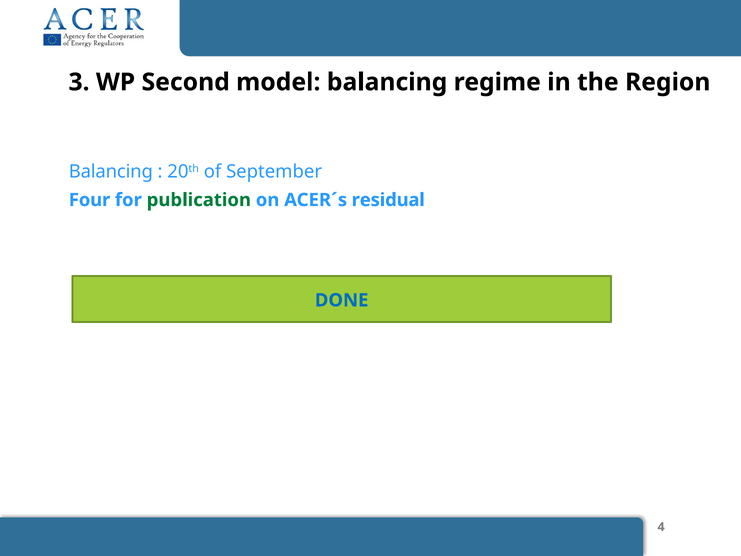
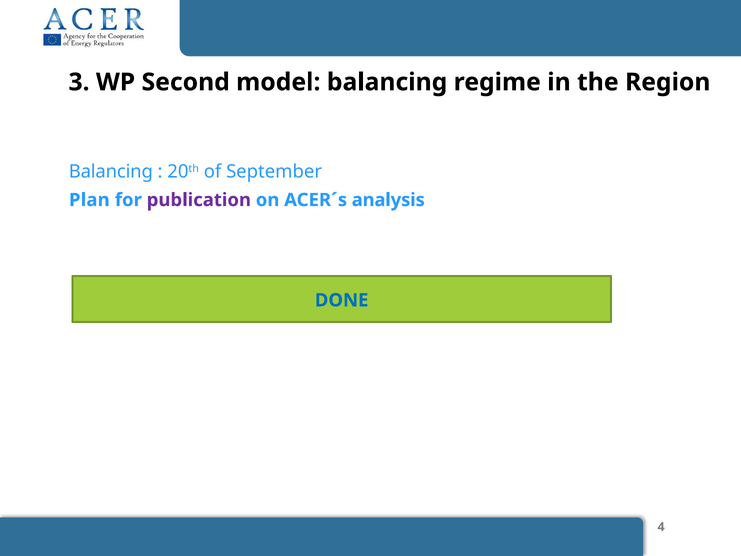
Four: Four -> Plan
publication colour: green -> purple
residual: residual -> analysis
